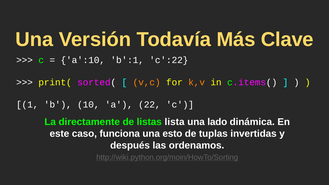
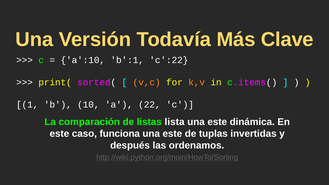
directamente: directamente -> comparación
lado at (217, 122): lado -> este
esto at (172, 134): esto -> este
